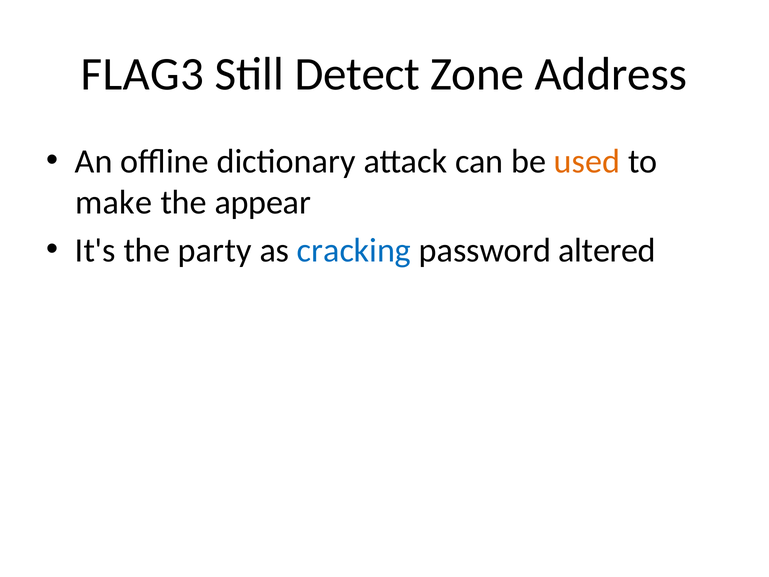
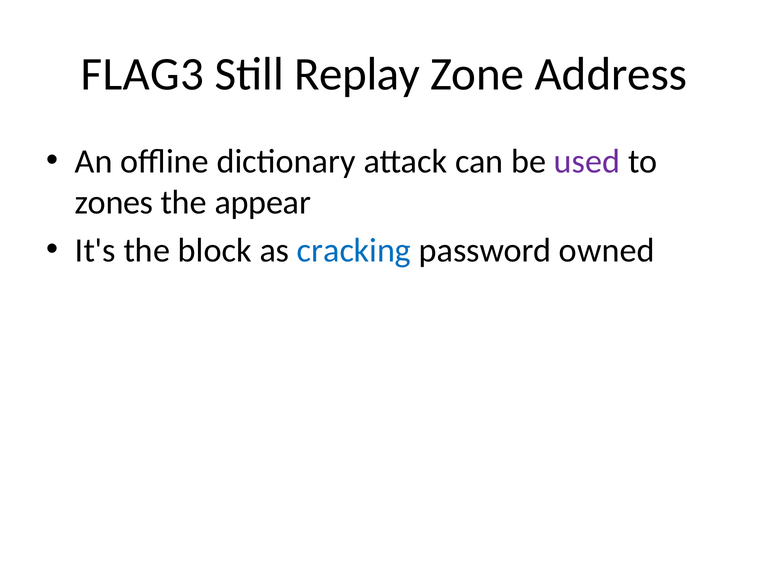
Detect: Detect -> Replay
used colour: orange -> purple
make: make -> zones
party: party -> block
altered: altered -> owned
